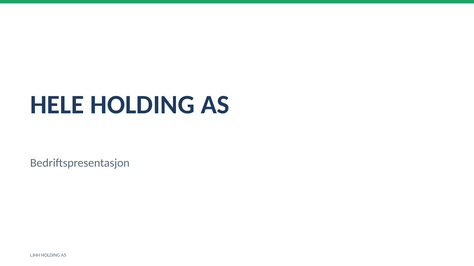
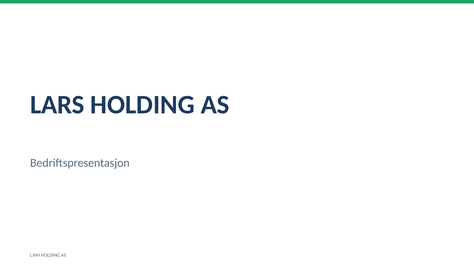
HELE: HELE -> LARS
